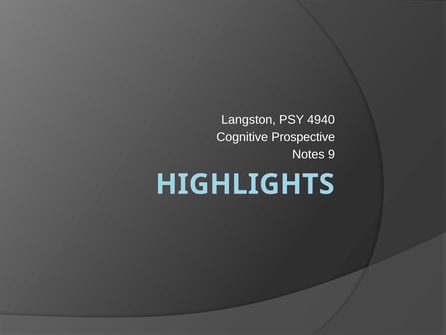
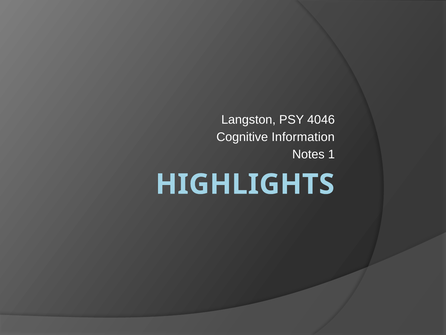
4940: 4940 -> 4046
Prospective: Prospective -> Information
9: 9 -> 1
